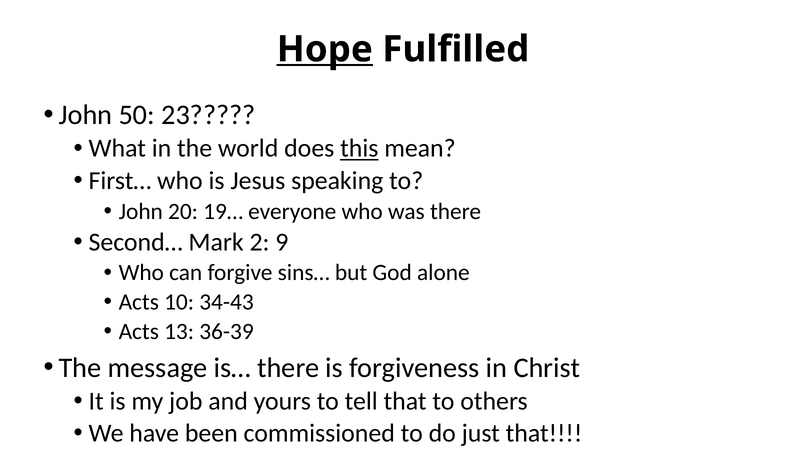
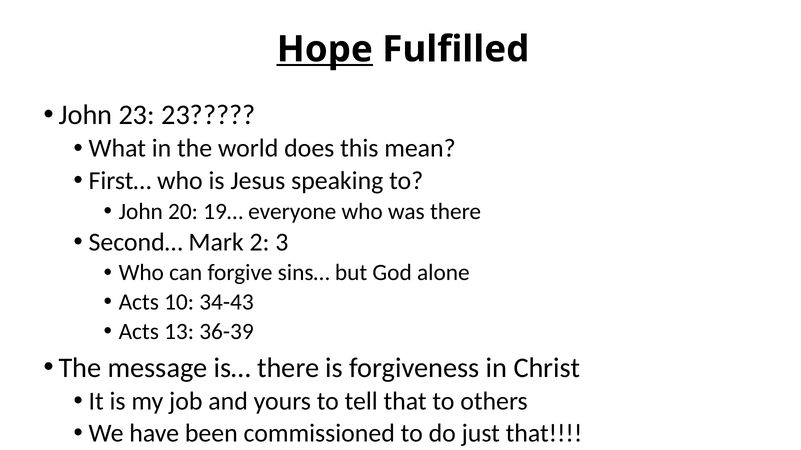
John 50: 50 -> 23
this underline: present -> none
9: 9 -> 3
